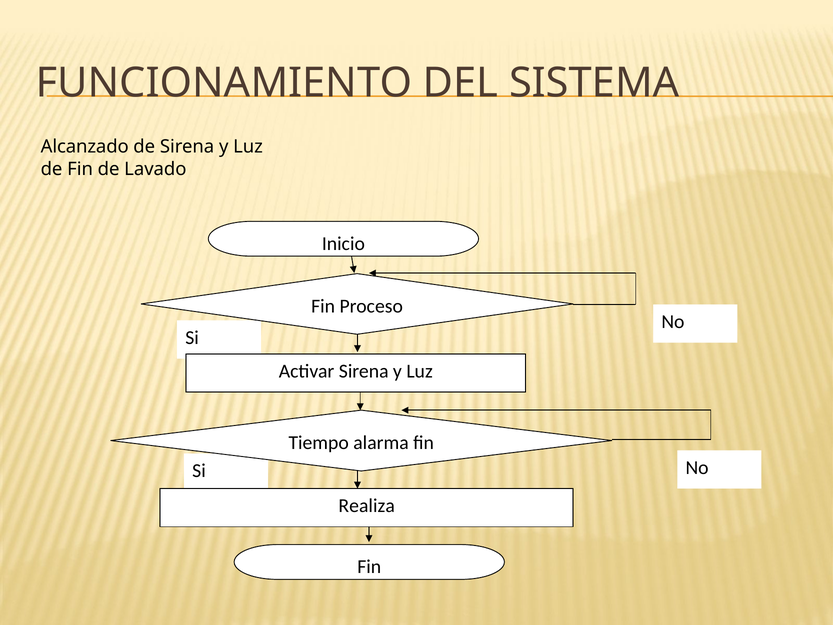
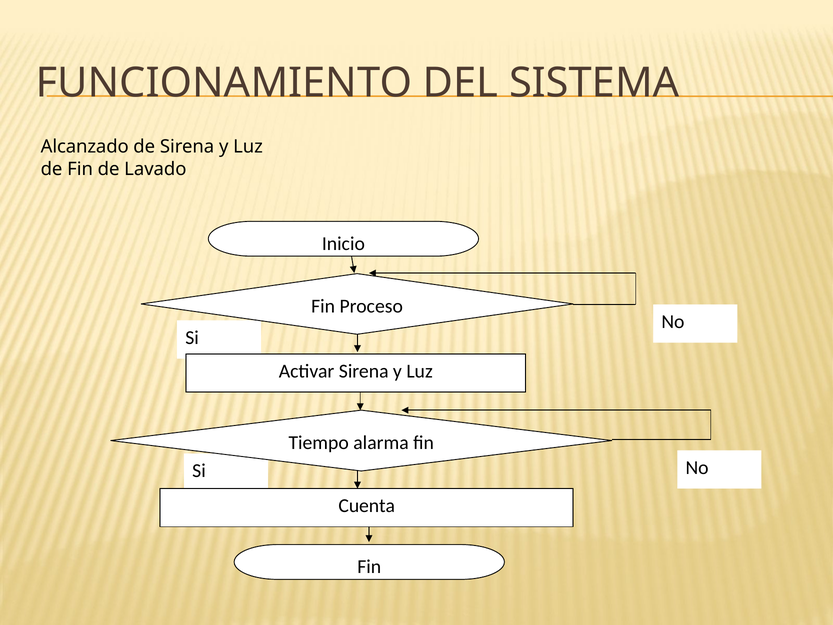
Realiza: Realiza -> Cuenta
